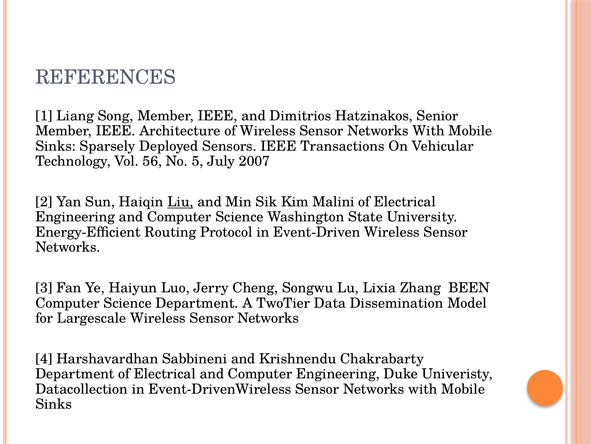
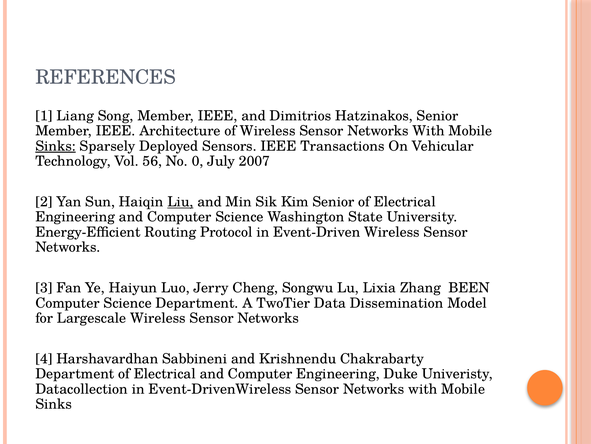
Sinks at (56, 146) underline: none -> present
5: 5 -> 0
Kim Malini: Malini -> Senior
